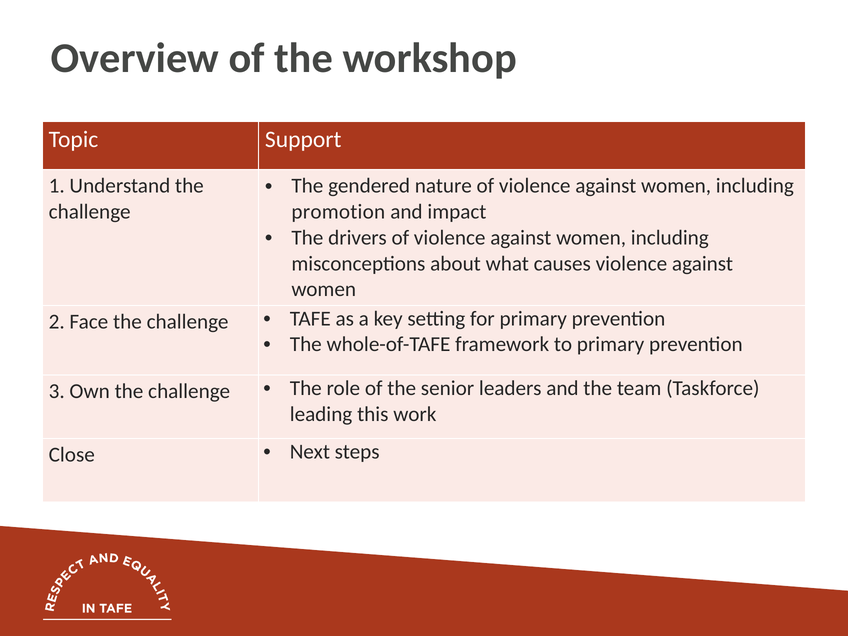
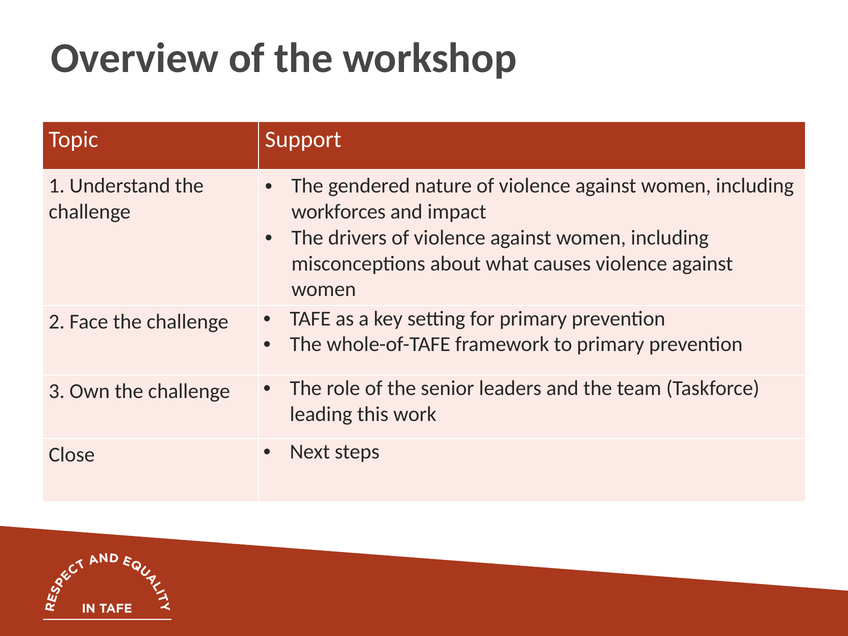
promotion: promotion -> workforces
